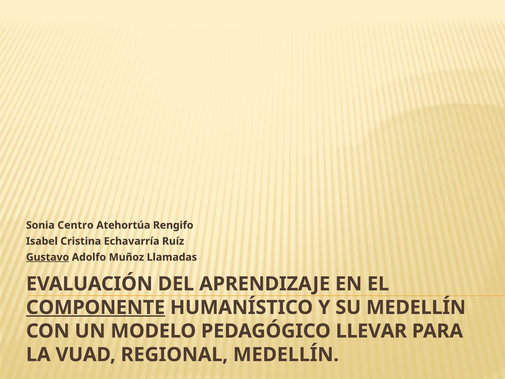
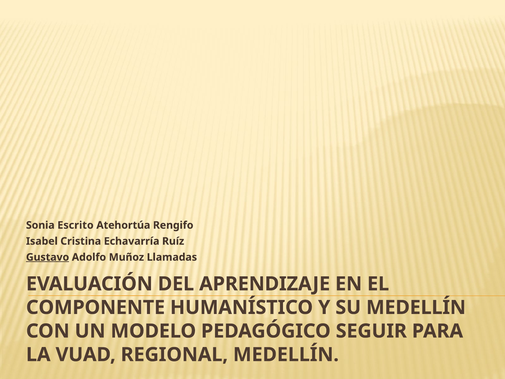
Centro: Centro -> Escrito
COMPONENTE underline: present -> none
LLEVAR: LLEVAR -> SEGUIR
